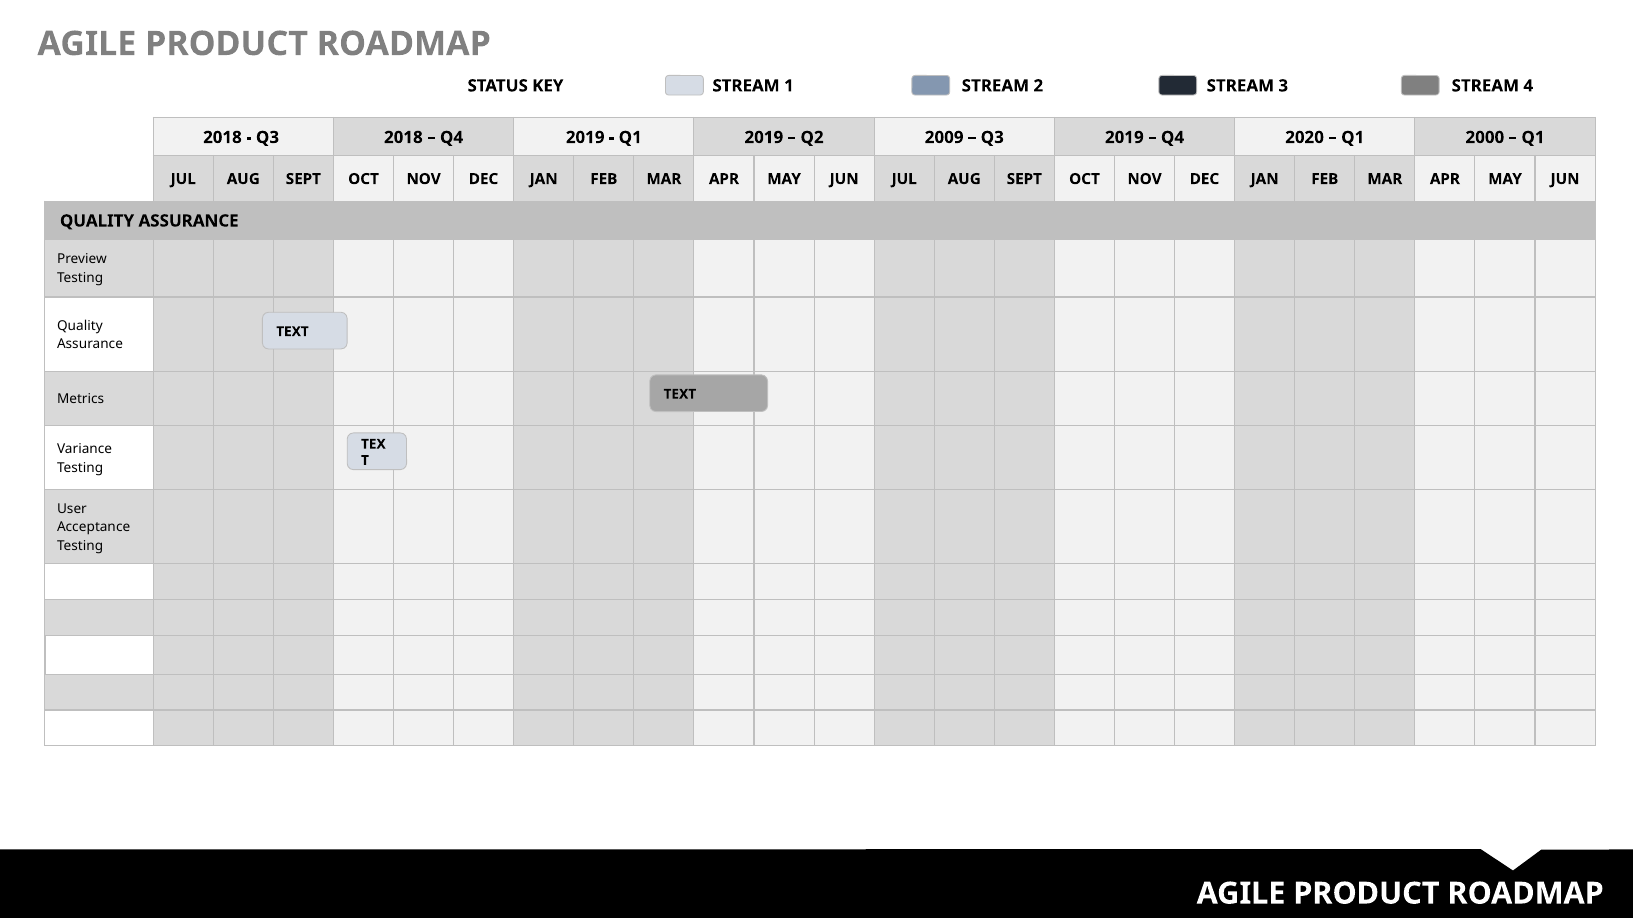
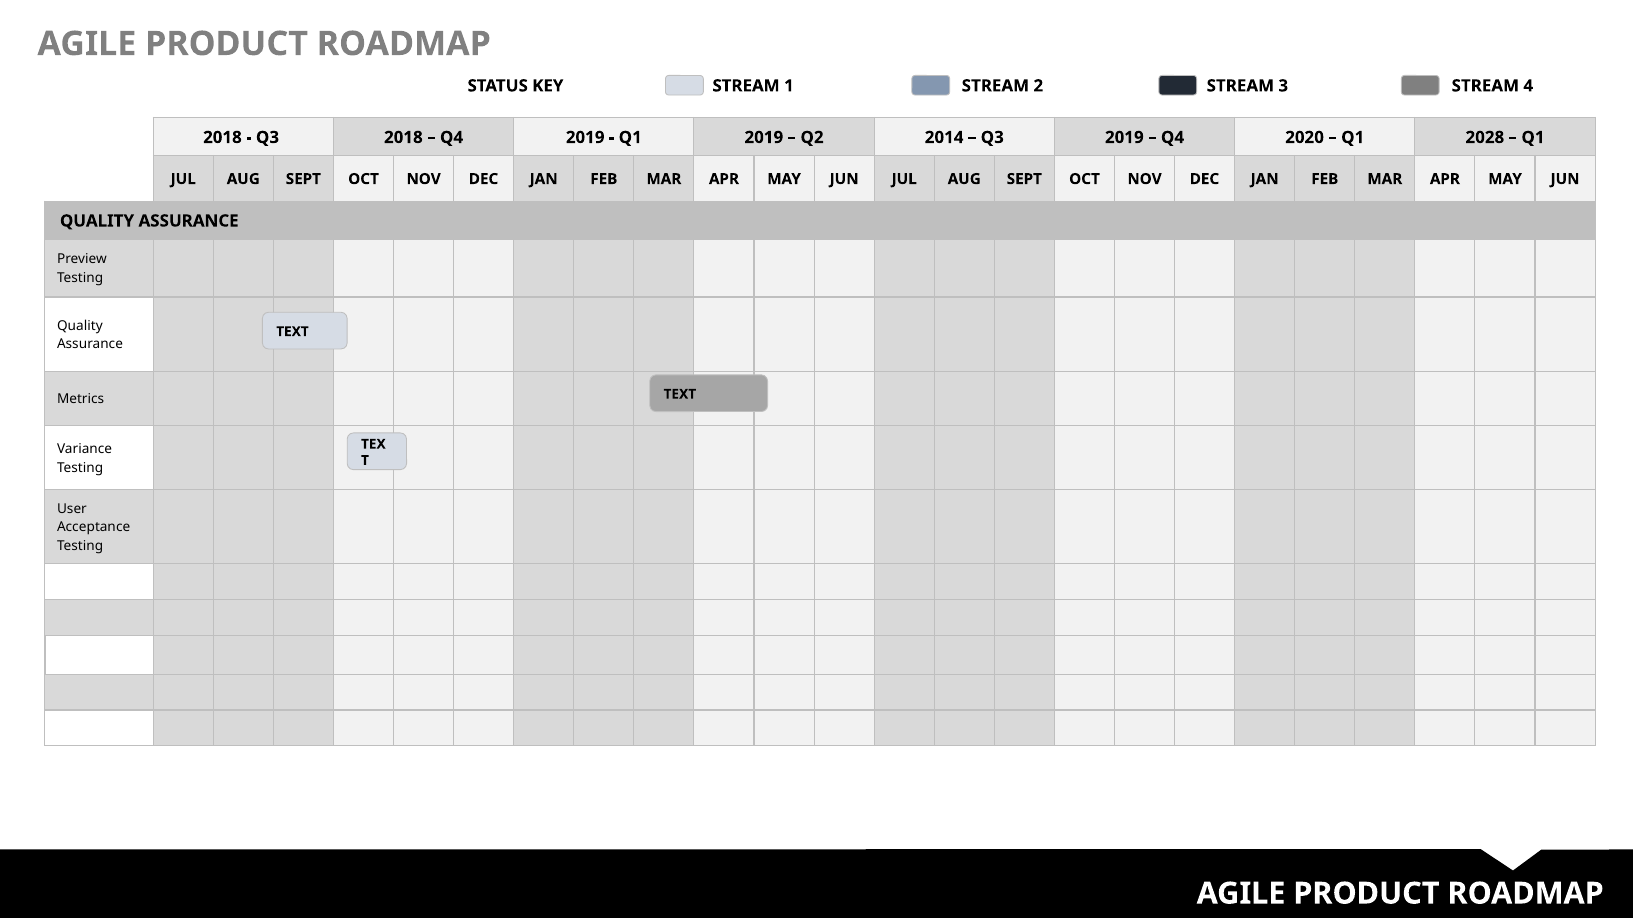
2009: 2009 -> 2014
2000: 2000 -> 2028
